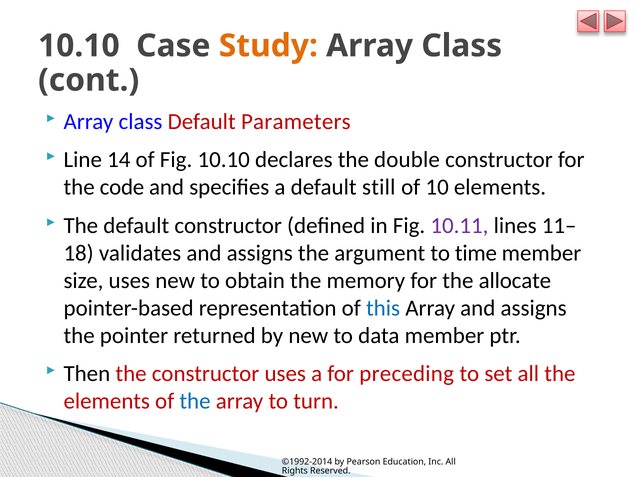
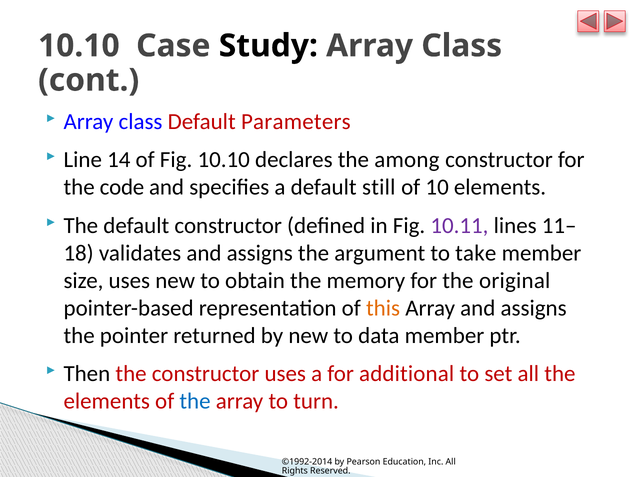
Study colour: orange -> black
double: double -> among
time: time -> take
allocate: allocate -> original
this colour: blue -> orange
preceding: preceding -> additional
